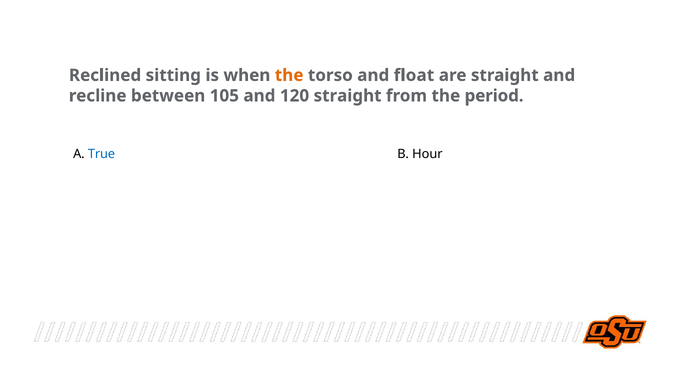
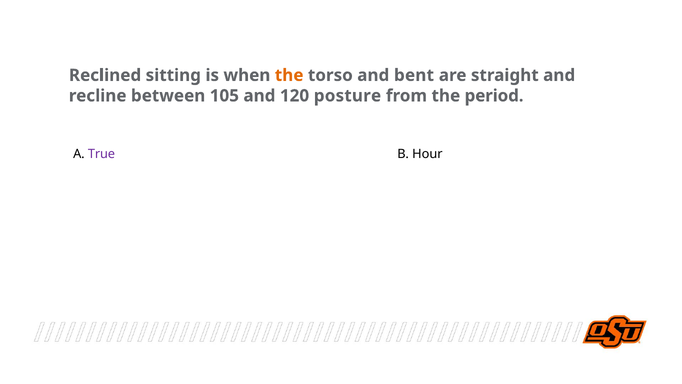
float: float -> bent
120 straight: straight -> posture
True colour: blue -> purple
